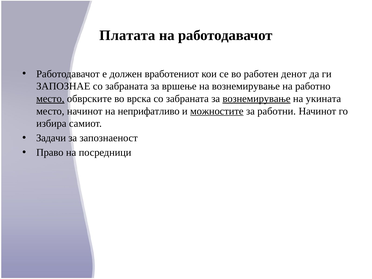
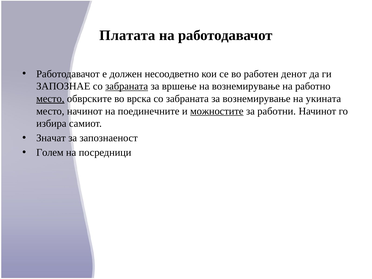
вработениот: вработениот -> несоодветно
забраната at (127, 86) underline: none -> present
вознемирување at (257, 99) underline: present -> none
неприфатливо: неприфатливо -> поединечните
Задачи: Задачи -> Значат
Право: Право -> Голем
